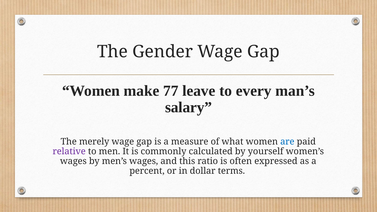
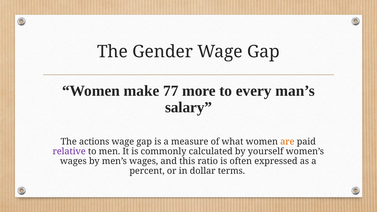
leave: leave -> more
merely: merely -> actions
are colour: blue -> orange
